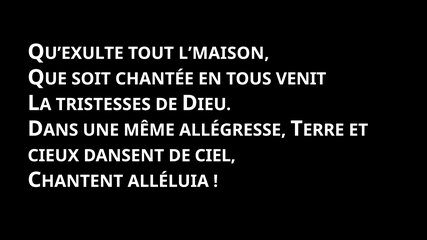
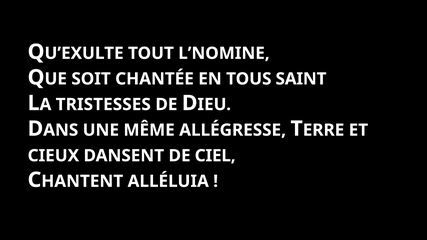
L’MAISON: L’MAISON -> L’NOMINE
VENIT: VENIT -> SAINT
